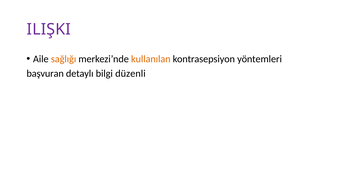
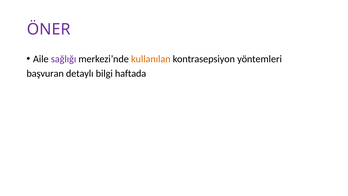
ILIŞKI: ILIŞKI -> ÖNER
sağlığı colour: orange -> purple
düzenli: düzenli -> haftada
